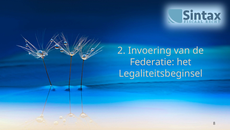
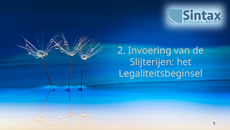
Federatie: Federatie -> Slijterijen
